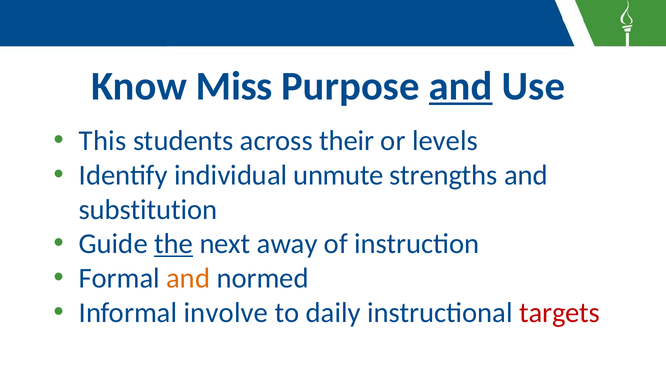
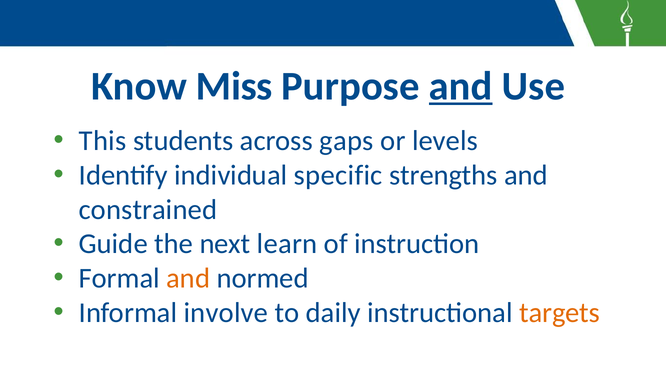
their: their -> gaps
unmute: unmute -> specific
substitution: substitution -> constrained
the underline: present -> none
away: away -> learn
targets colour: red -> orange
